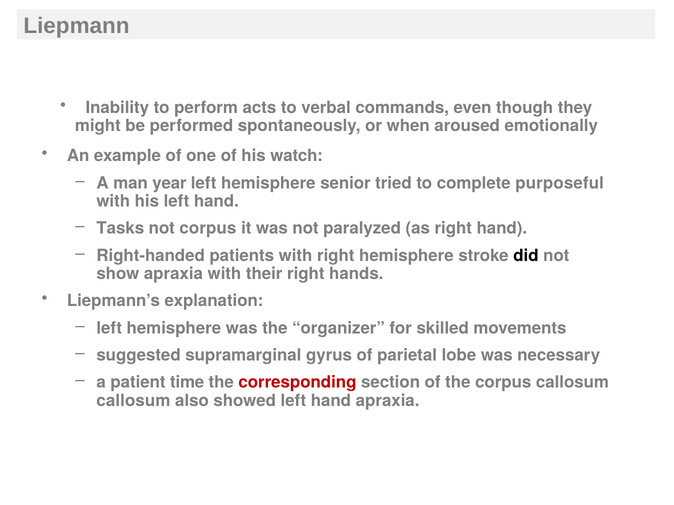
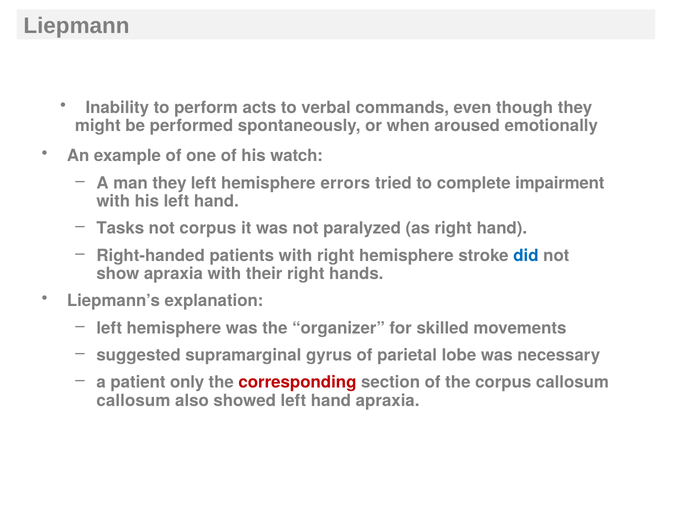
man year: year -> they
senior: senior -> errors
purposeful: purposeful -> impairment
did colour: black -> blue
time: time -> only
